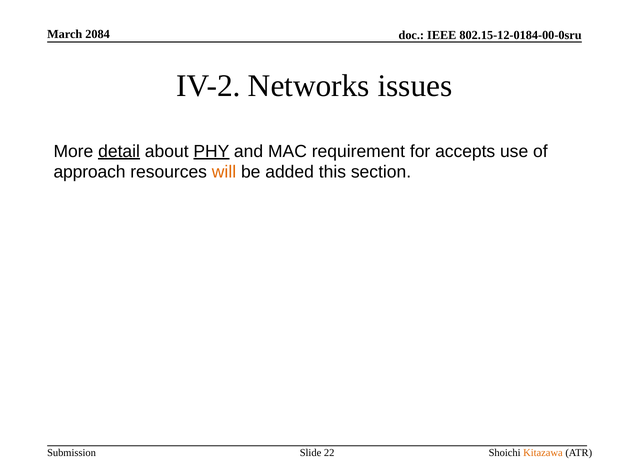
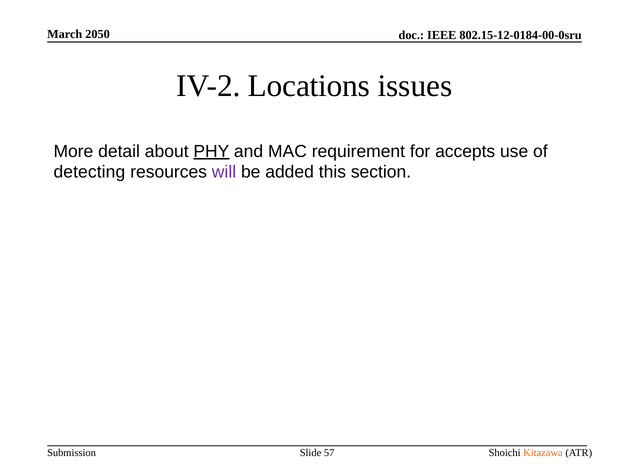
2084: 2084 -> 2050
Networks: Networks -> Locations
detail underline: present -> none
approach: approach -> detecting
will colour: orange -> purple
22: 22 -> 57
